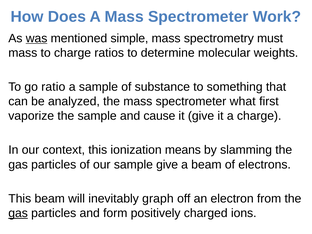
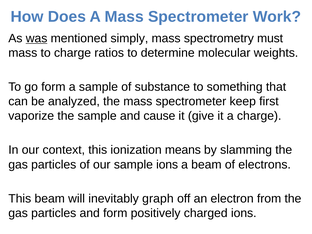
simple: simple -> simply
go ratio: ratio -> form
what: what -> keep
sample give: give -> ions
gas at (18, 213) underline: present -> none
